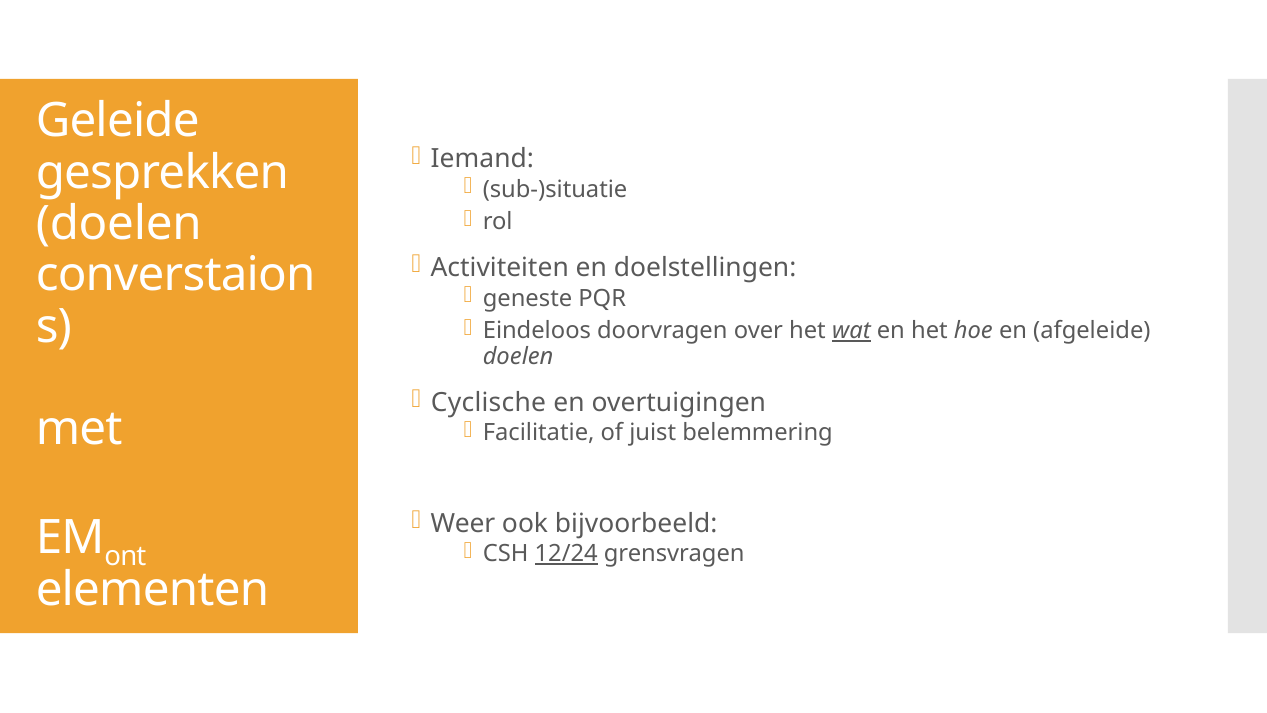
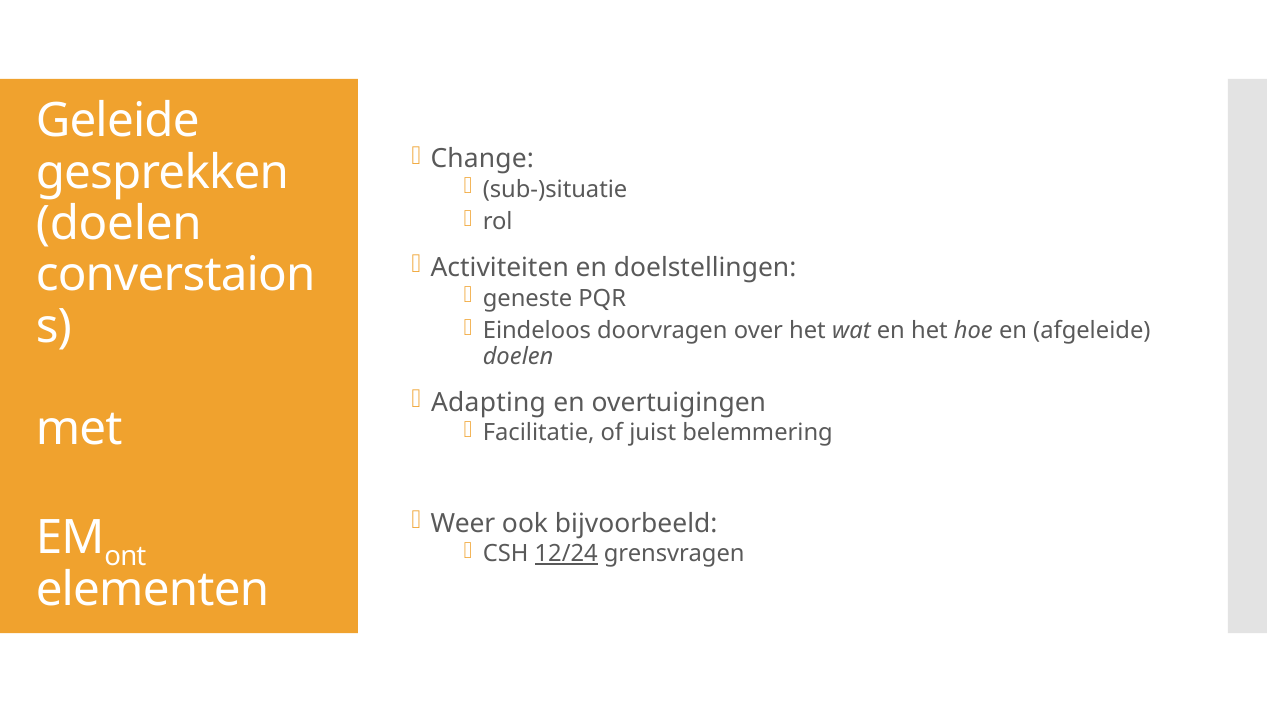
Iemand: Iemand -> Change
wat underline: present -> none
Cyclische: Cyclische -> Adapting
